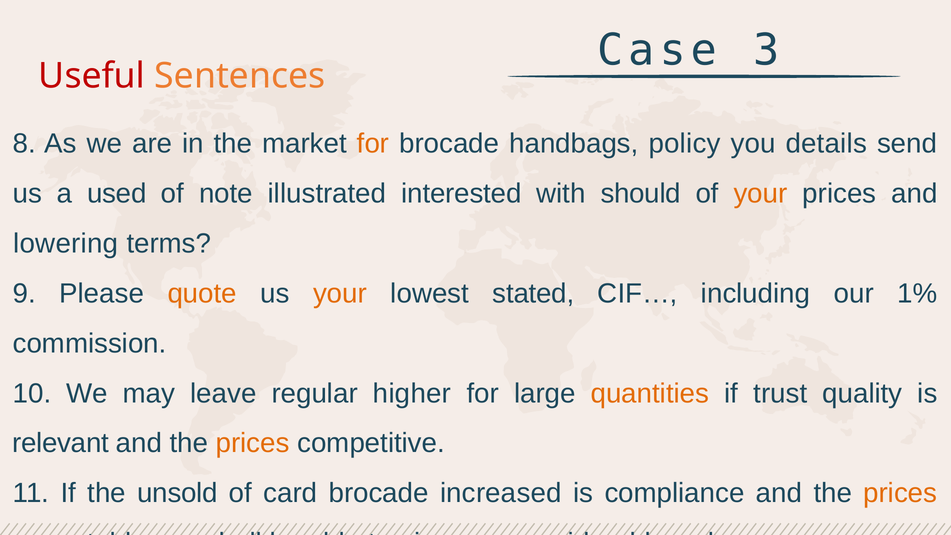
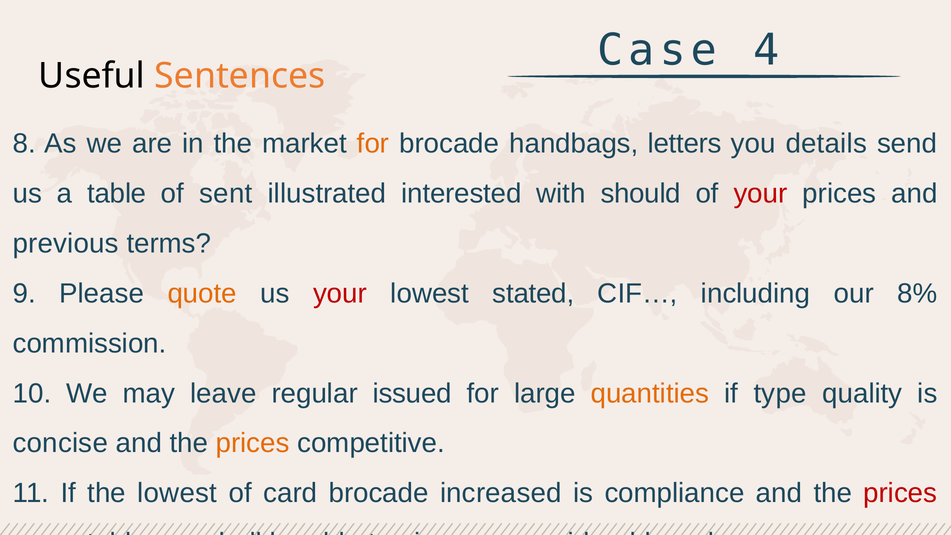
3: 3 -> 4
Useful colour: red -> black
policy: policy -> letters
used: used -> table
note: note -> sent
your at (761, 194) colour: orange -> red
lowering: lowering -> previous
your at (340, 293) colour: orange -> red
1%: 1% -> 8%
higher: higher -> issued
trust: trust -> type
relevant: relevant -> concise
the unsold: unsold -> lowest
prices at (900, 493) colour: orange -> red
